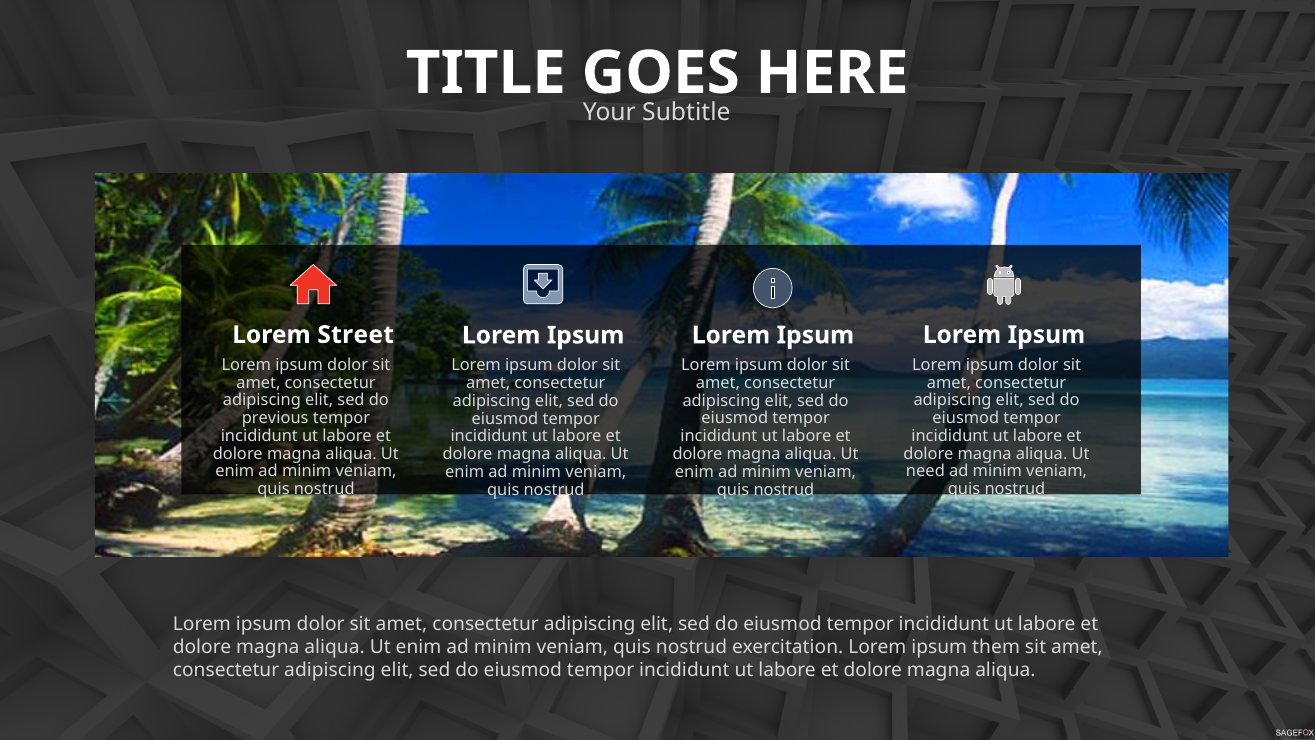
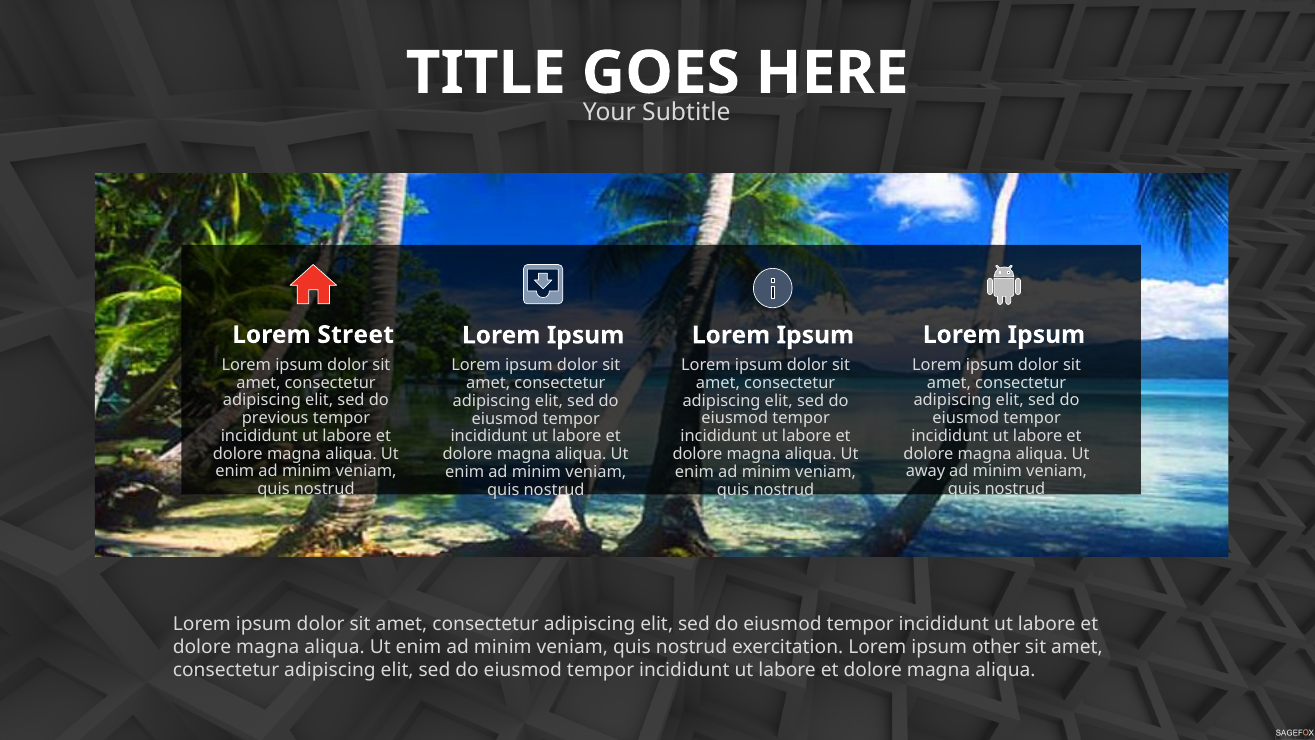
need: need -> away
them: them -> other
